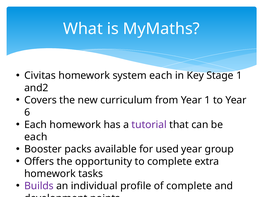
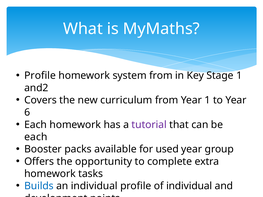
Civitas at (40, 76): Civitas -> Profile
system each: each -> from
Builds colour: purple -> blue
of complete: complete -> individual
